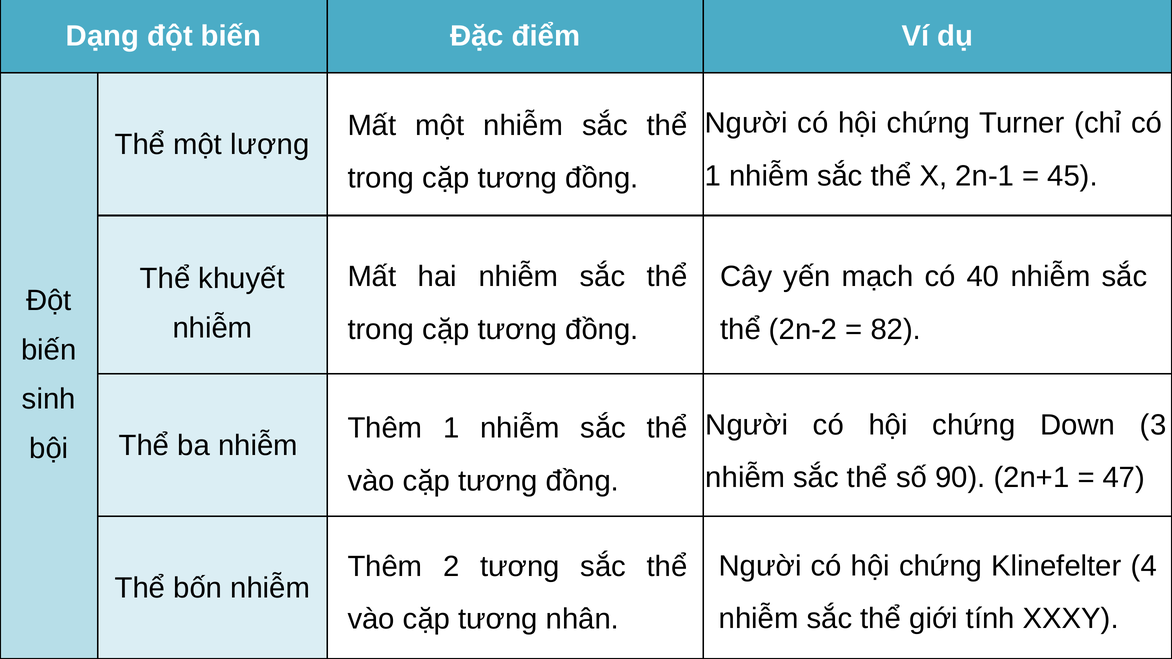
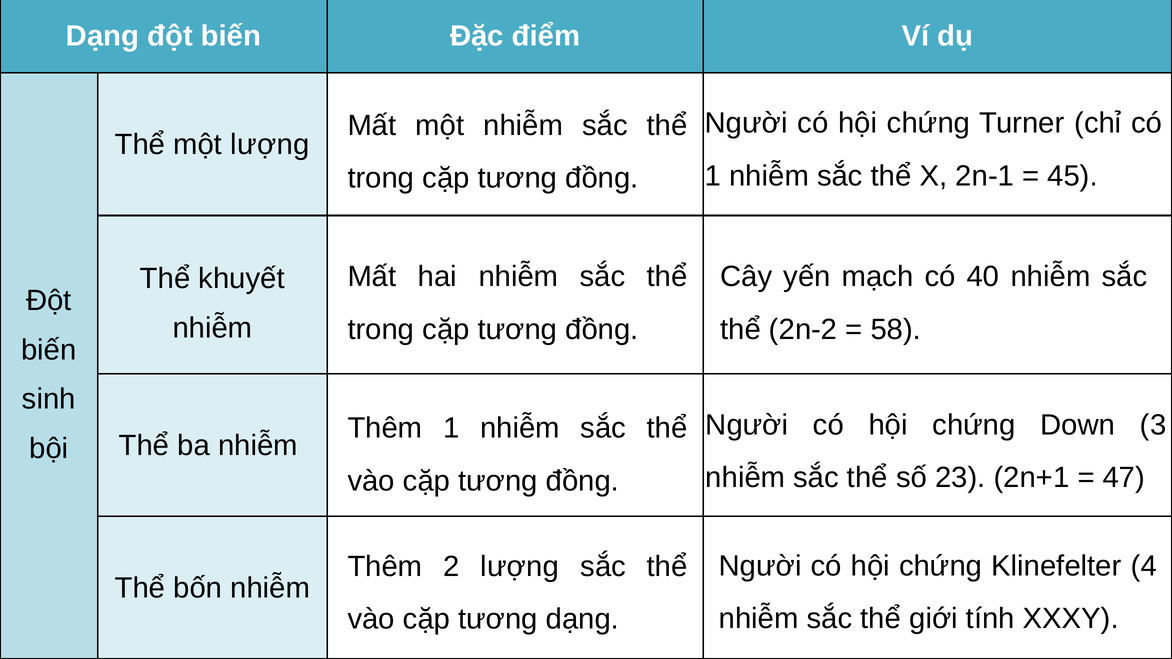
82: 82 -> 58
90: 90 -> 23
2 tương: tương -> lượng
tương nhân: nhân -> dạng
